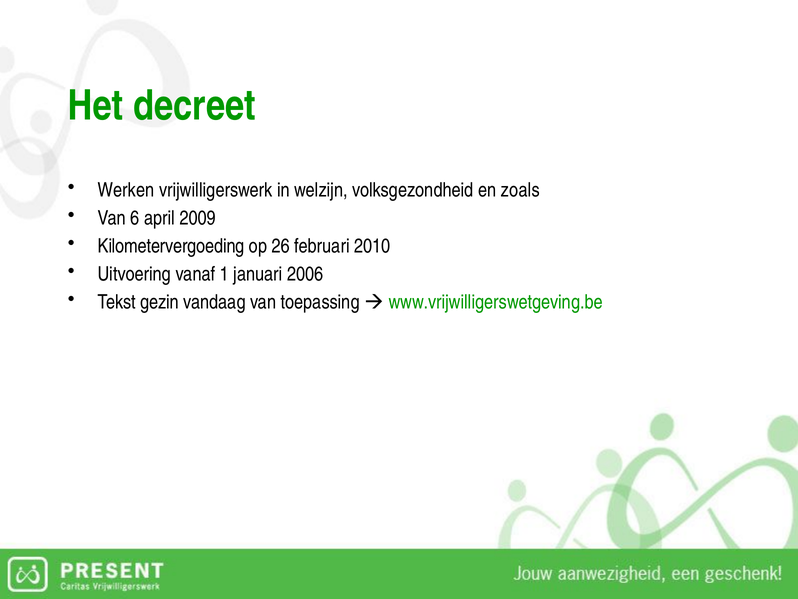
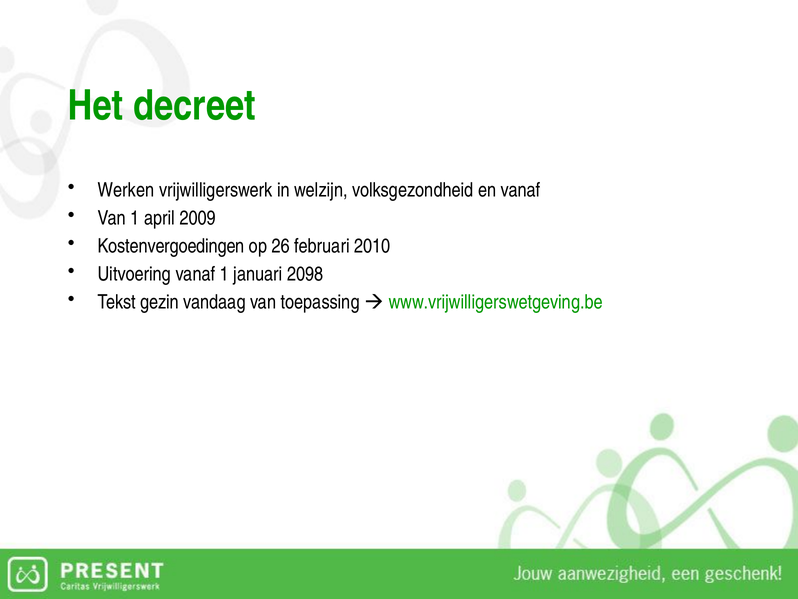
en zoals: zoals -> vanaf
Van 6: 6 -> 1
Kilometervergoeding: Kilometervergoeding -> Kostenvergoedingen
2006: 2006 -> 2098
